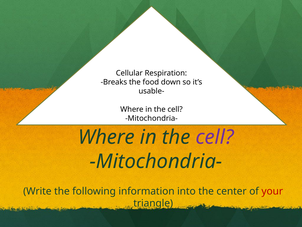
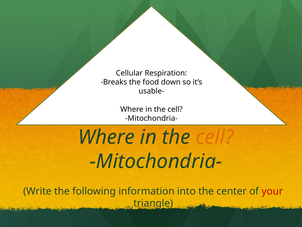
cell at (215, 137) colour: purple -> orange
